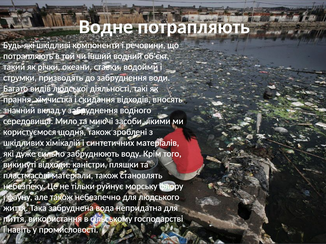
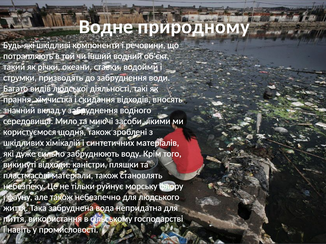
Водне потрапляють: потрапляють -> природному
